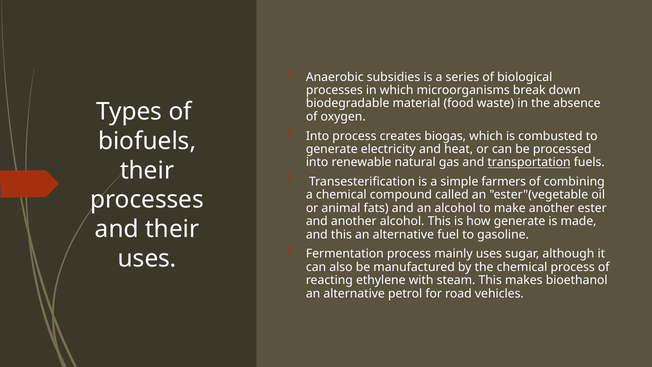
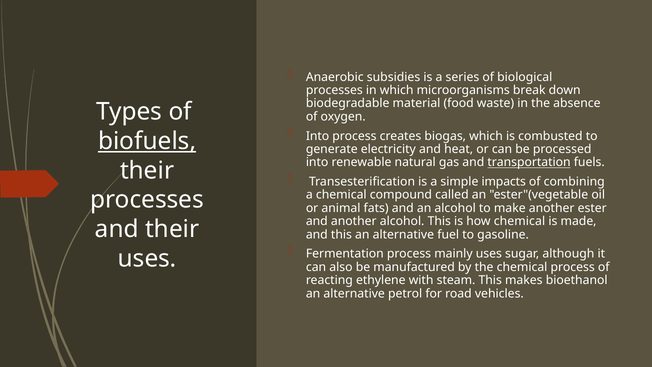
biofuels underline: none -> present
farmers: farmers -> impacts
how generate: generate -> chemical
